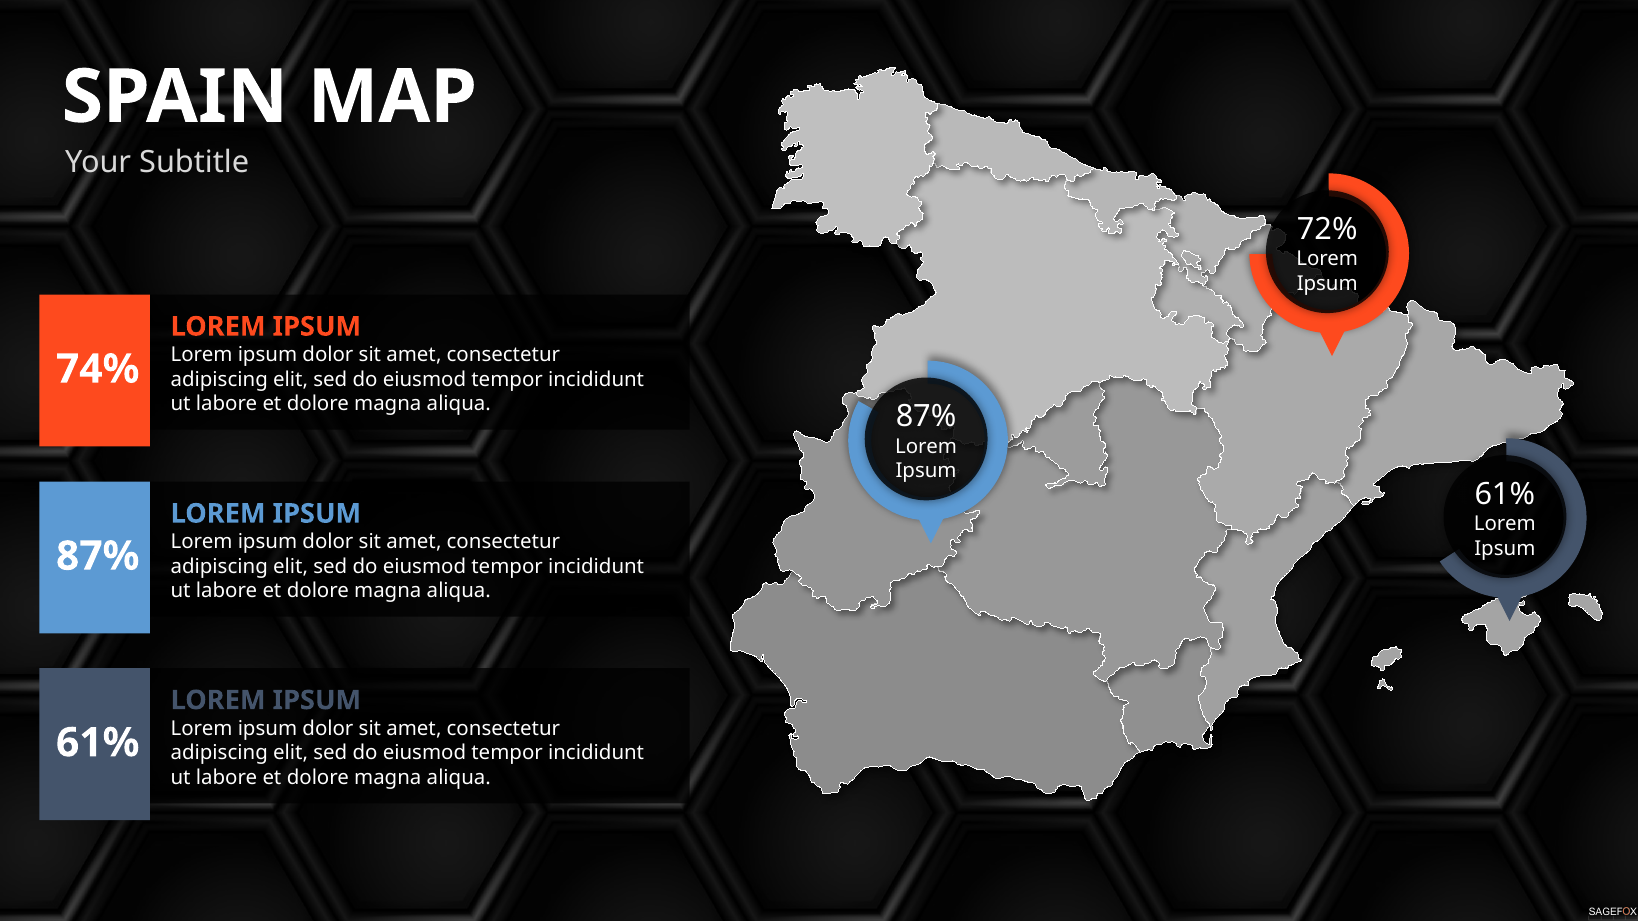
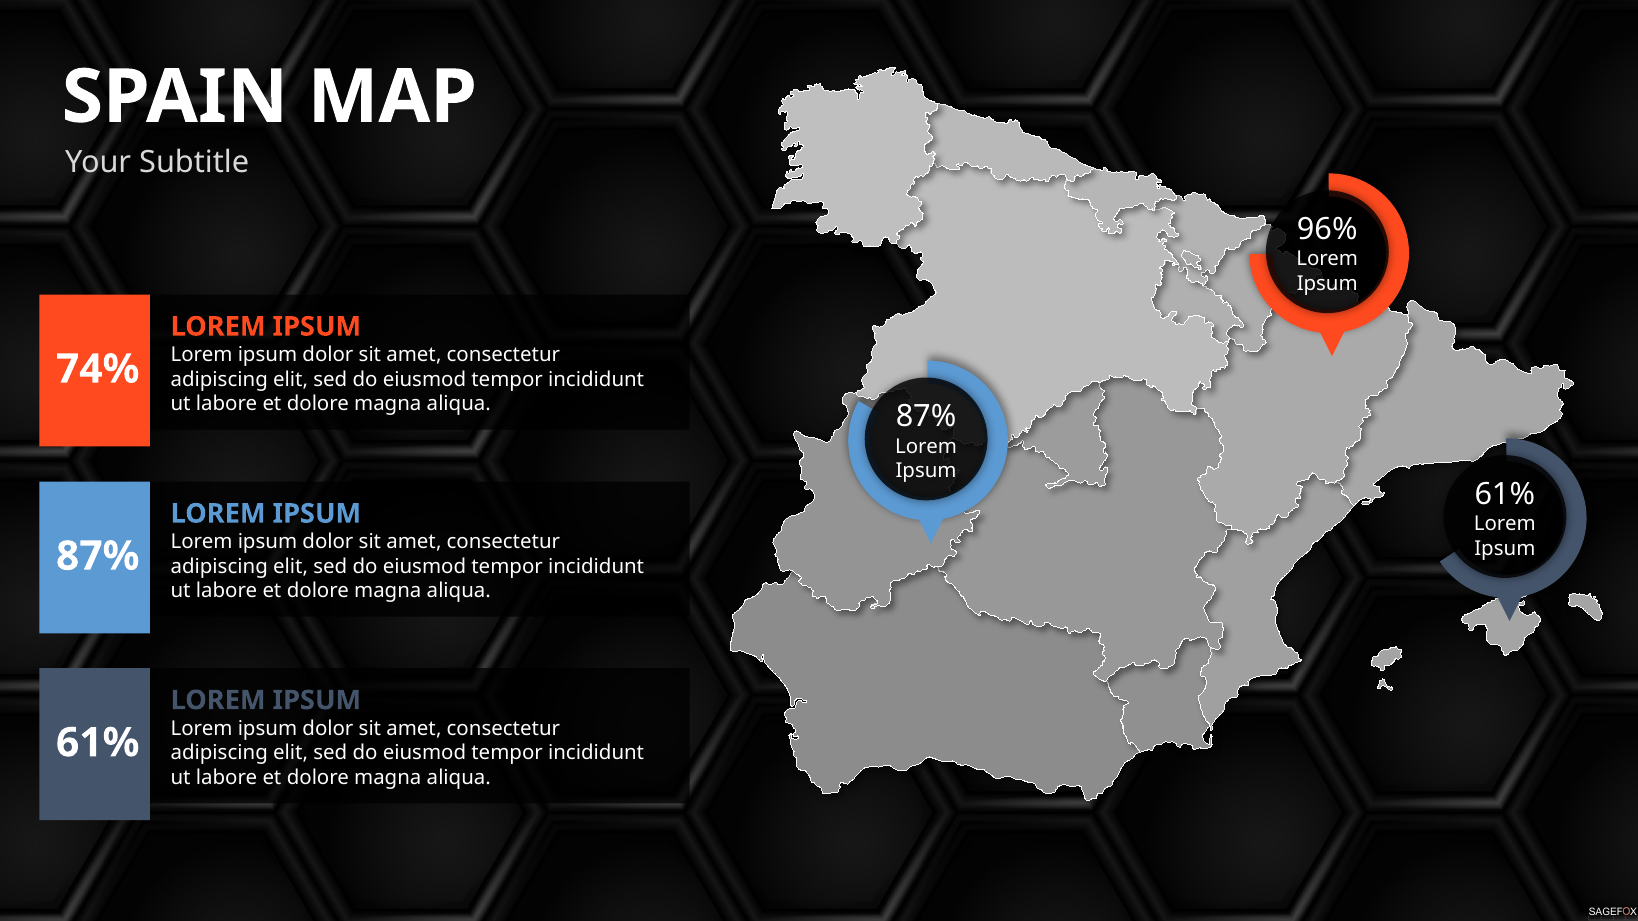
72%: 72% -> 96%
